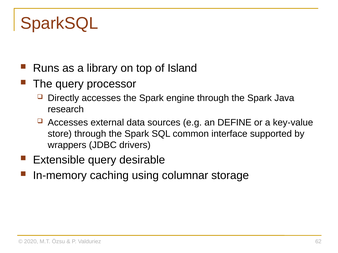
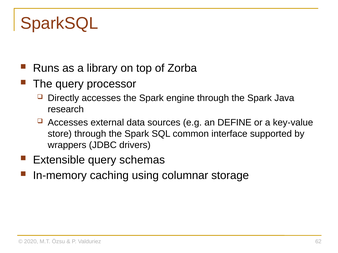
Island: Island -> Zorba
desirable: desirable -> schemas
